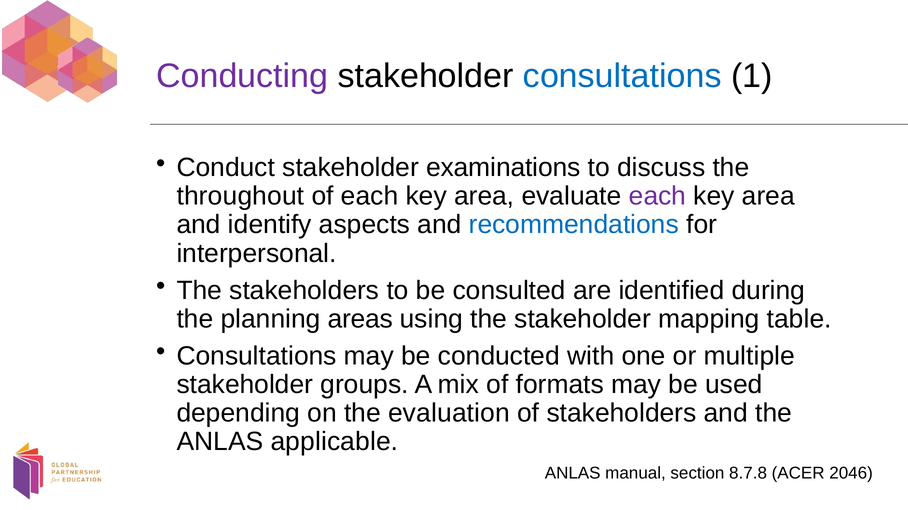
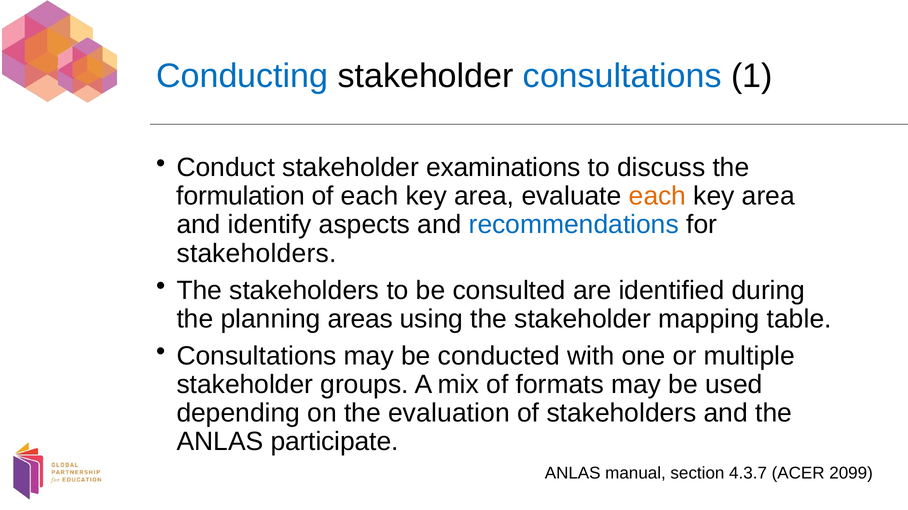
Conducting colour: purple -> blue
throughout: throughout -> formulation
each at (657, 196) colour: purple -> orange
interpersonal at (257, 254): interpersonal -> stakeholders
applicable: applicable -> participate
8.7.8: 8.7.8 -> 4.3.7
2046: 2046 -> 2099
